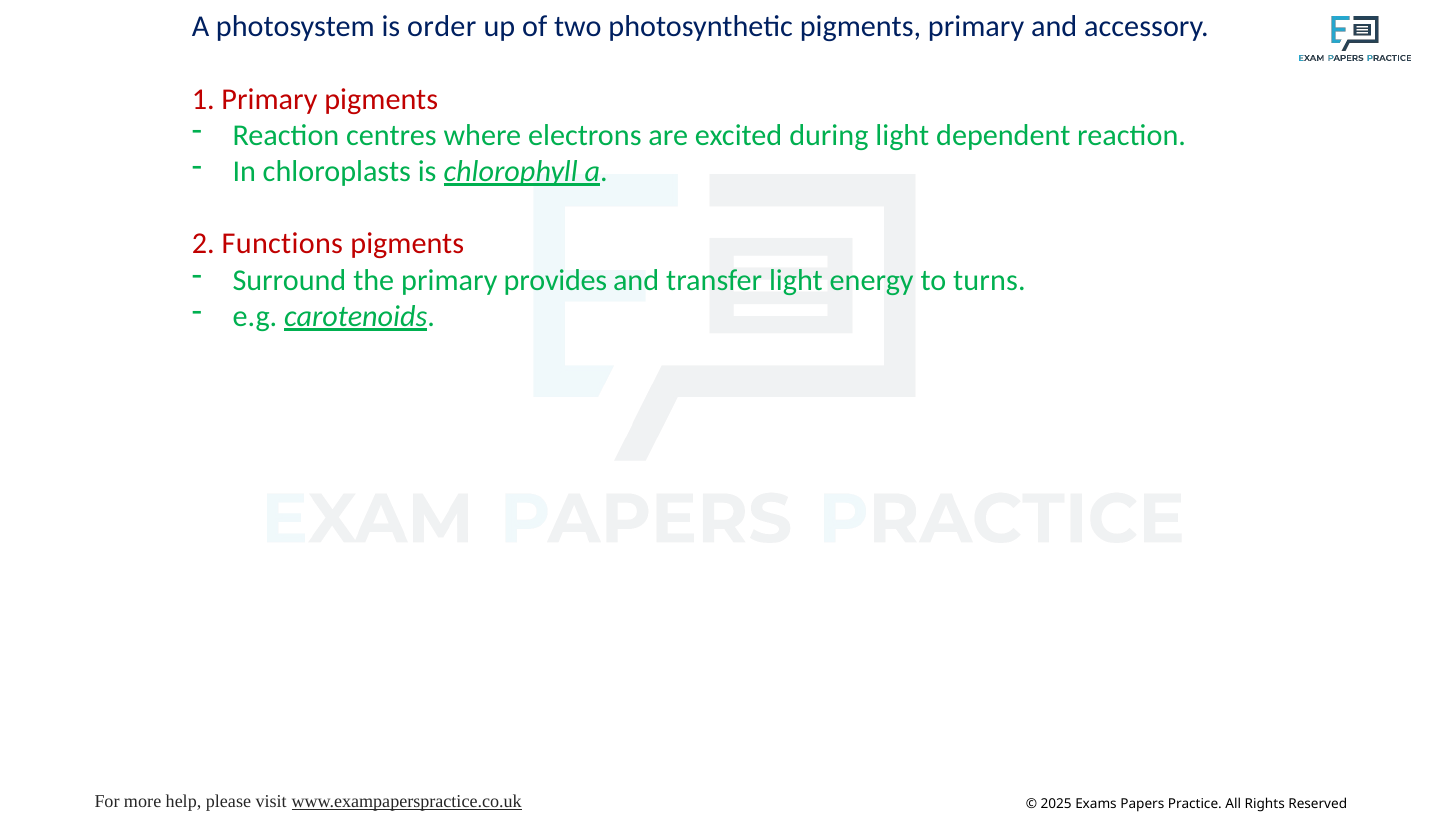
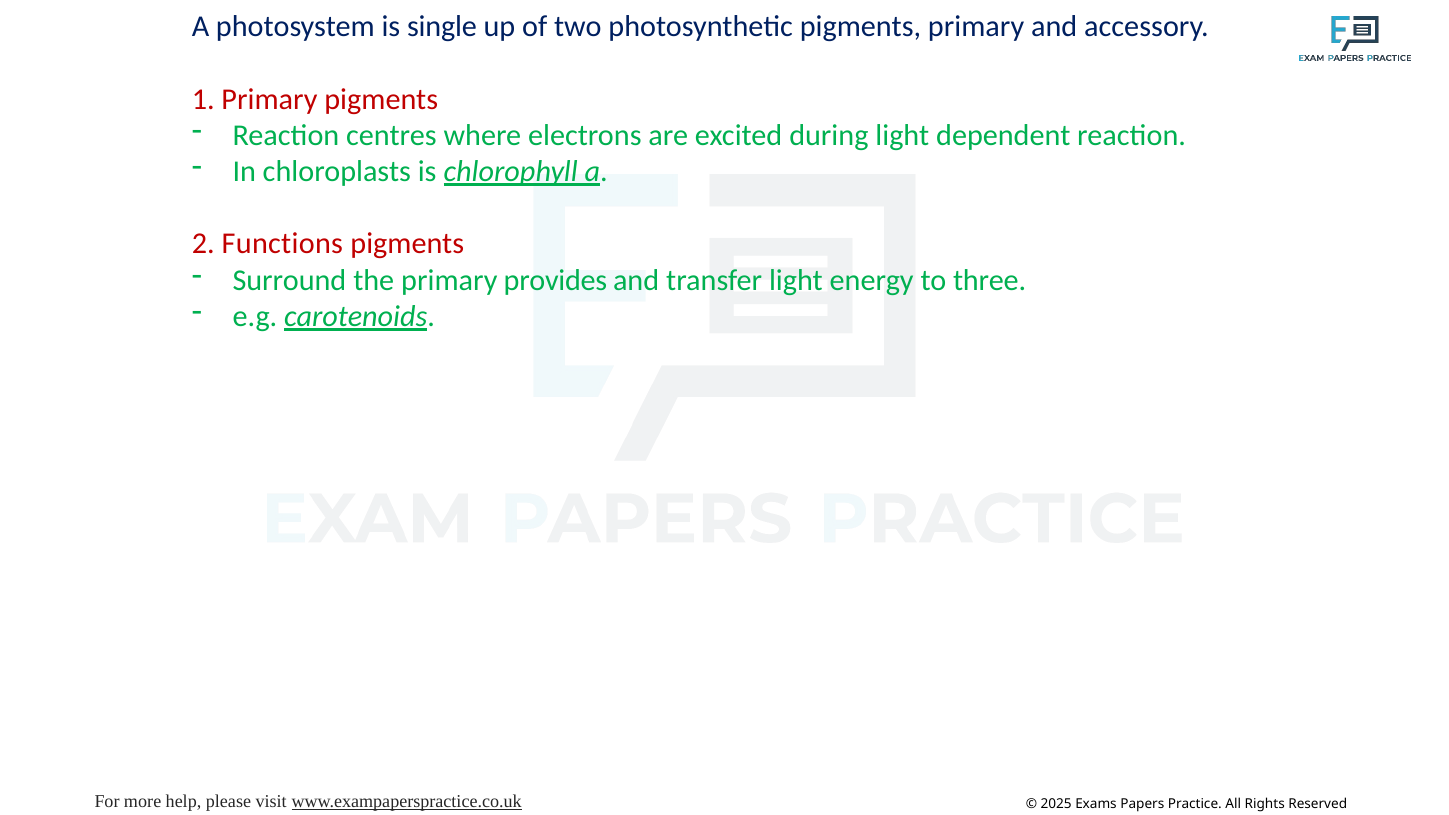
order: order -> single
turns: turns -> three
